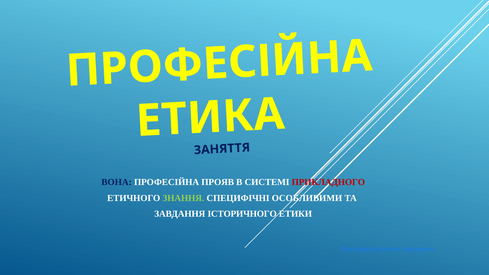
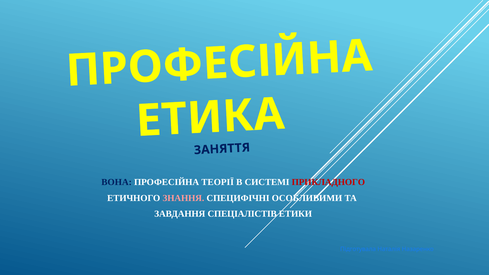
ПРОЯВ: ПРОЯВ -> ТЕОРІЇ
ЗНАННЯ colour: light green -> pink
ІСТОРИЧНОГО: ІСТОРИЧНОГО -> СПЕЦІАЛІСТІВ
